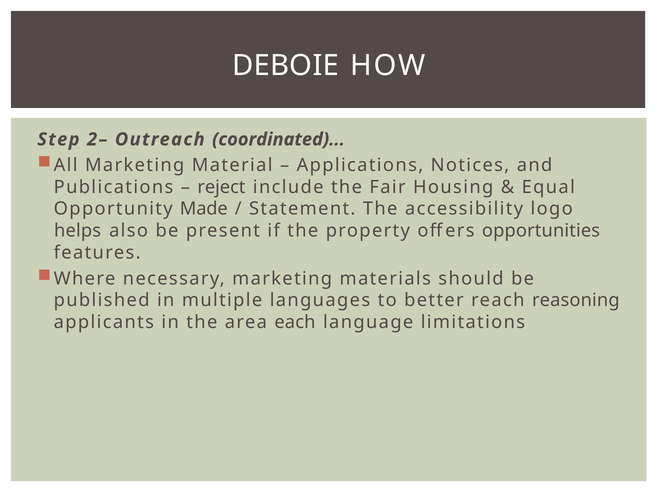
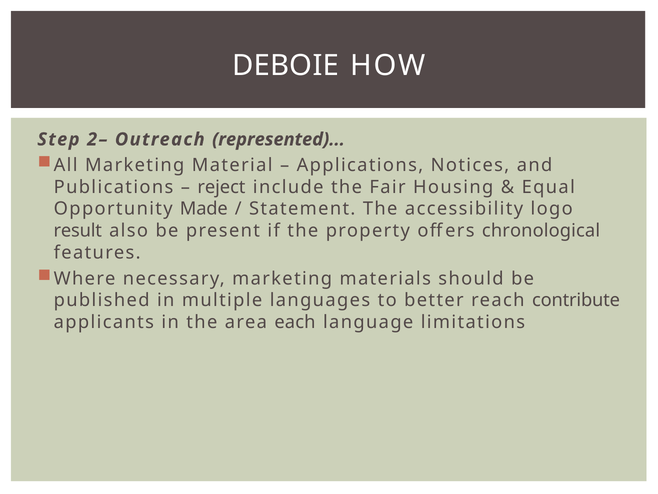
coordinated: coordinated -> represented
helps: helps -> result
opportunities: opportunities -> chronological
reasoning: reasoning -> contribute
